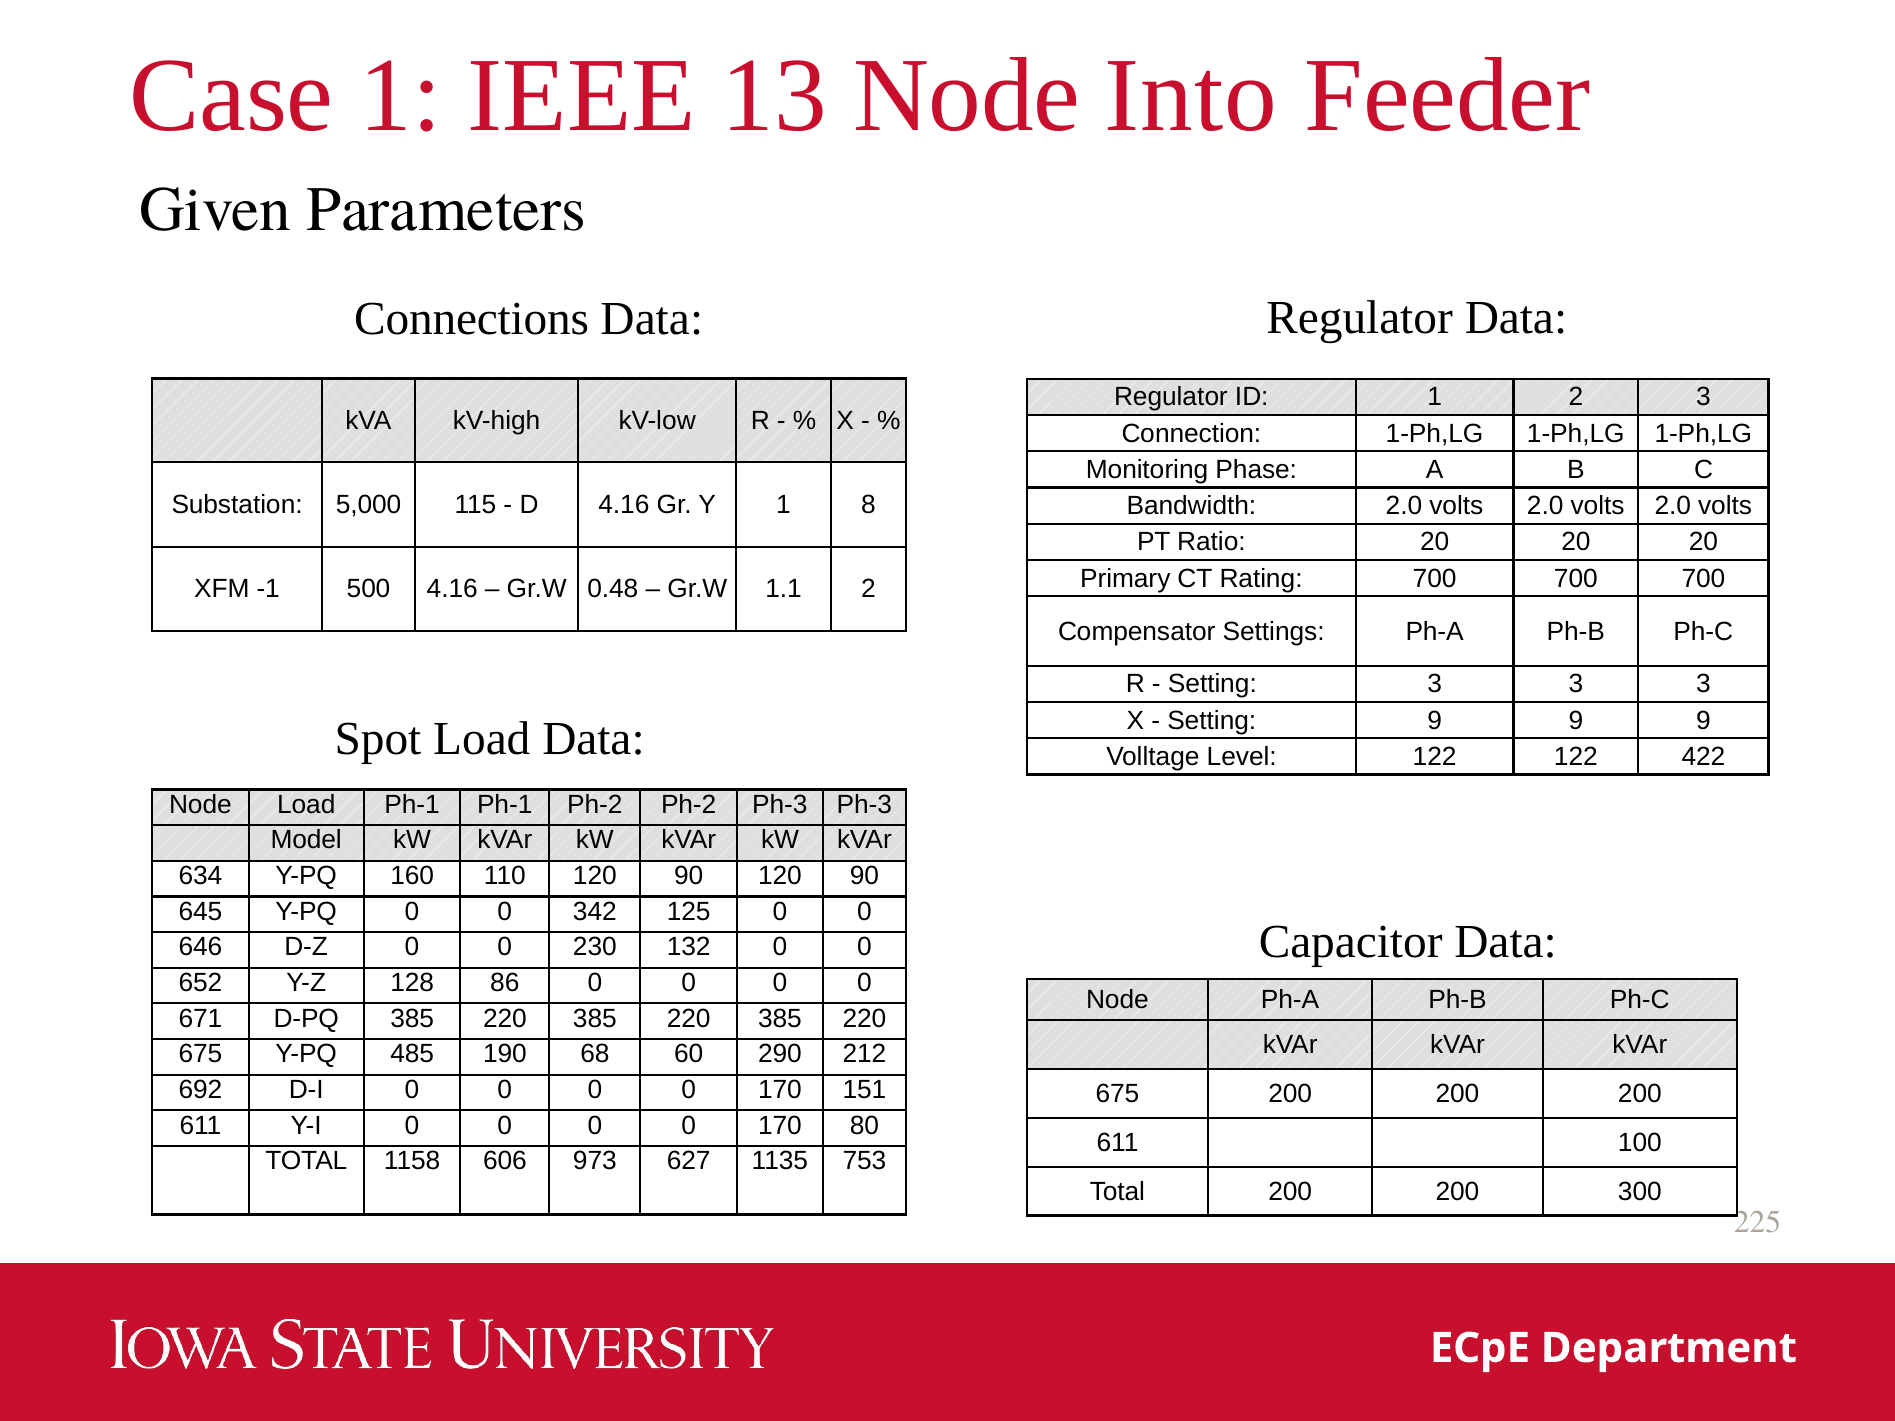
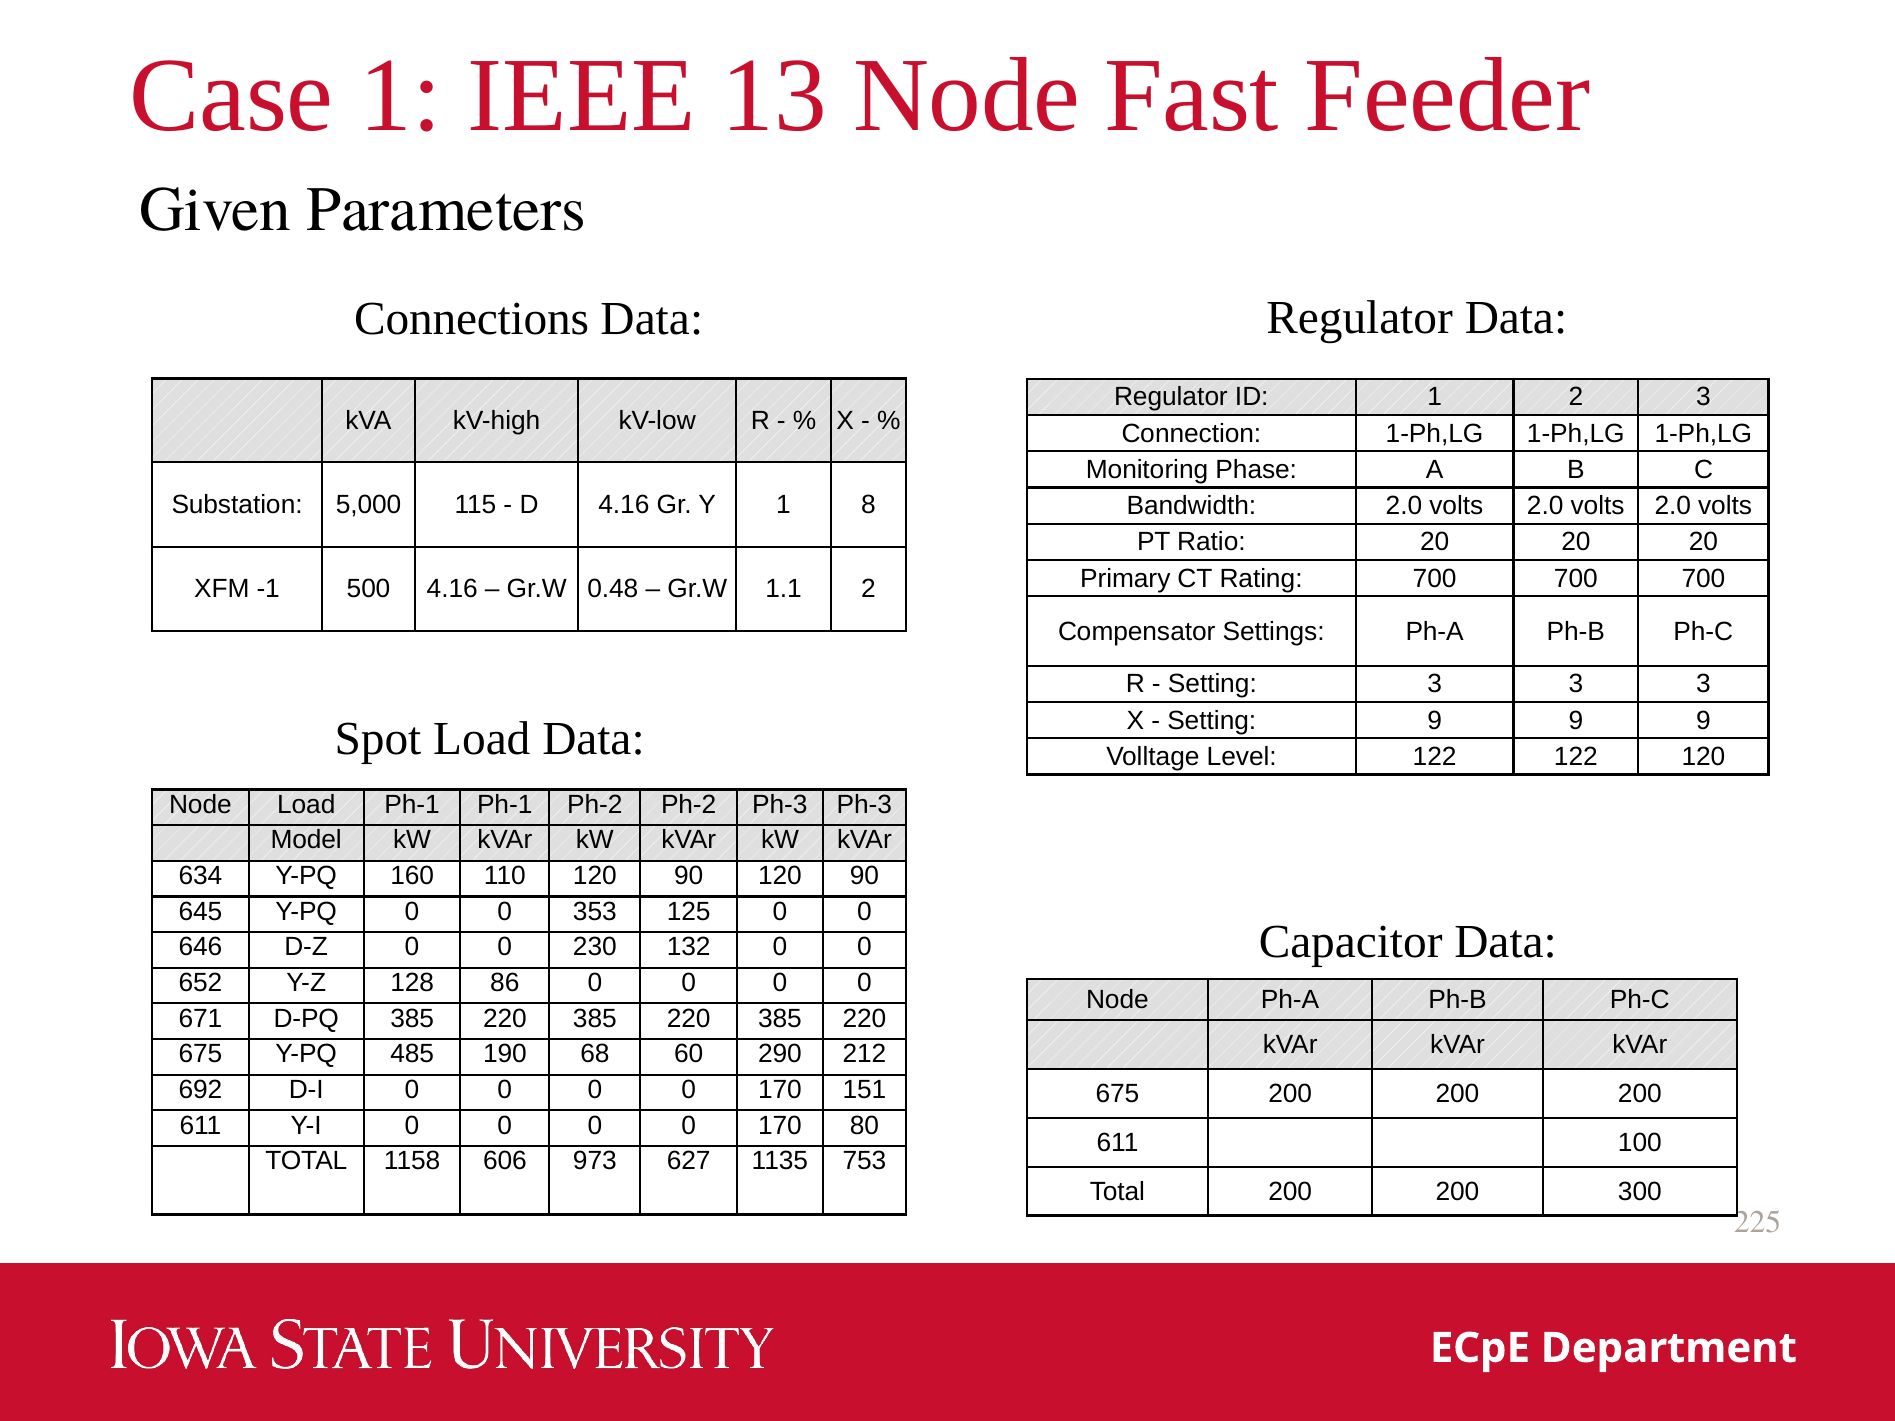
Into: Into -> Fast
122 422: 422 -> 120
342: 342 -> 353
